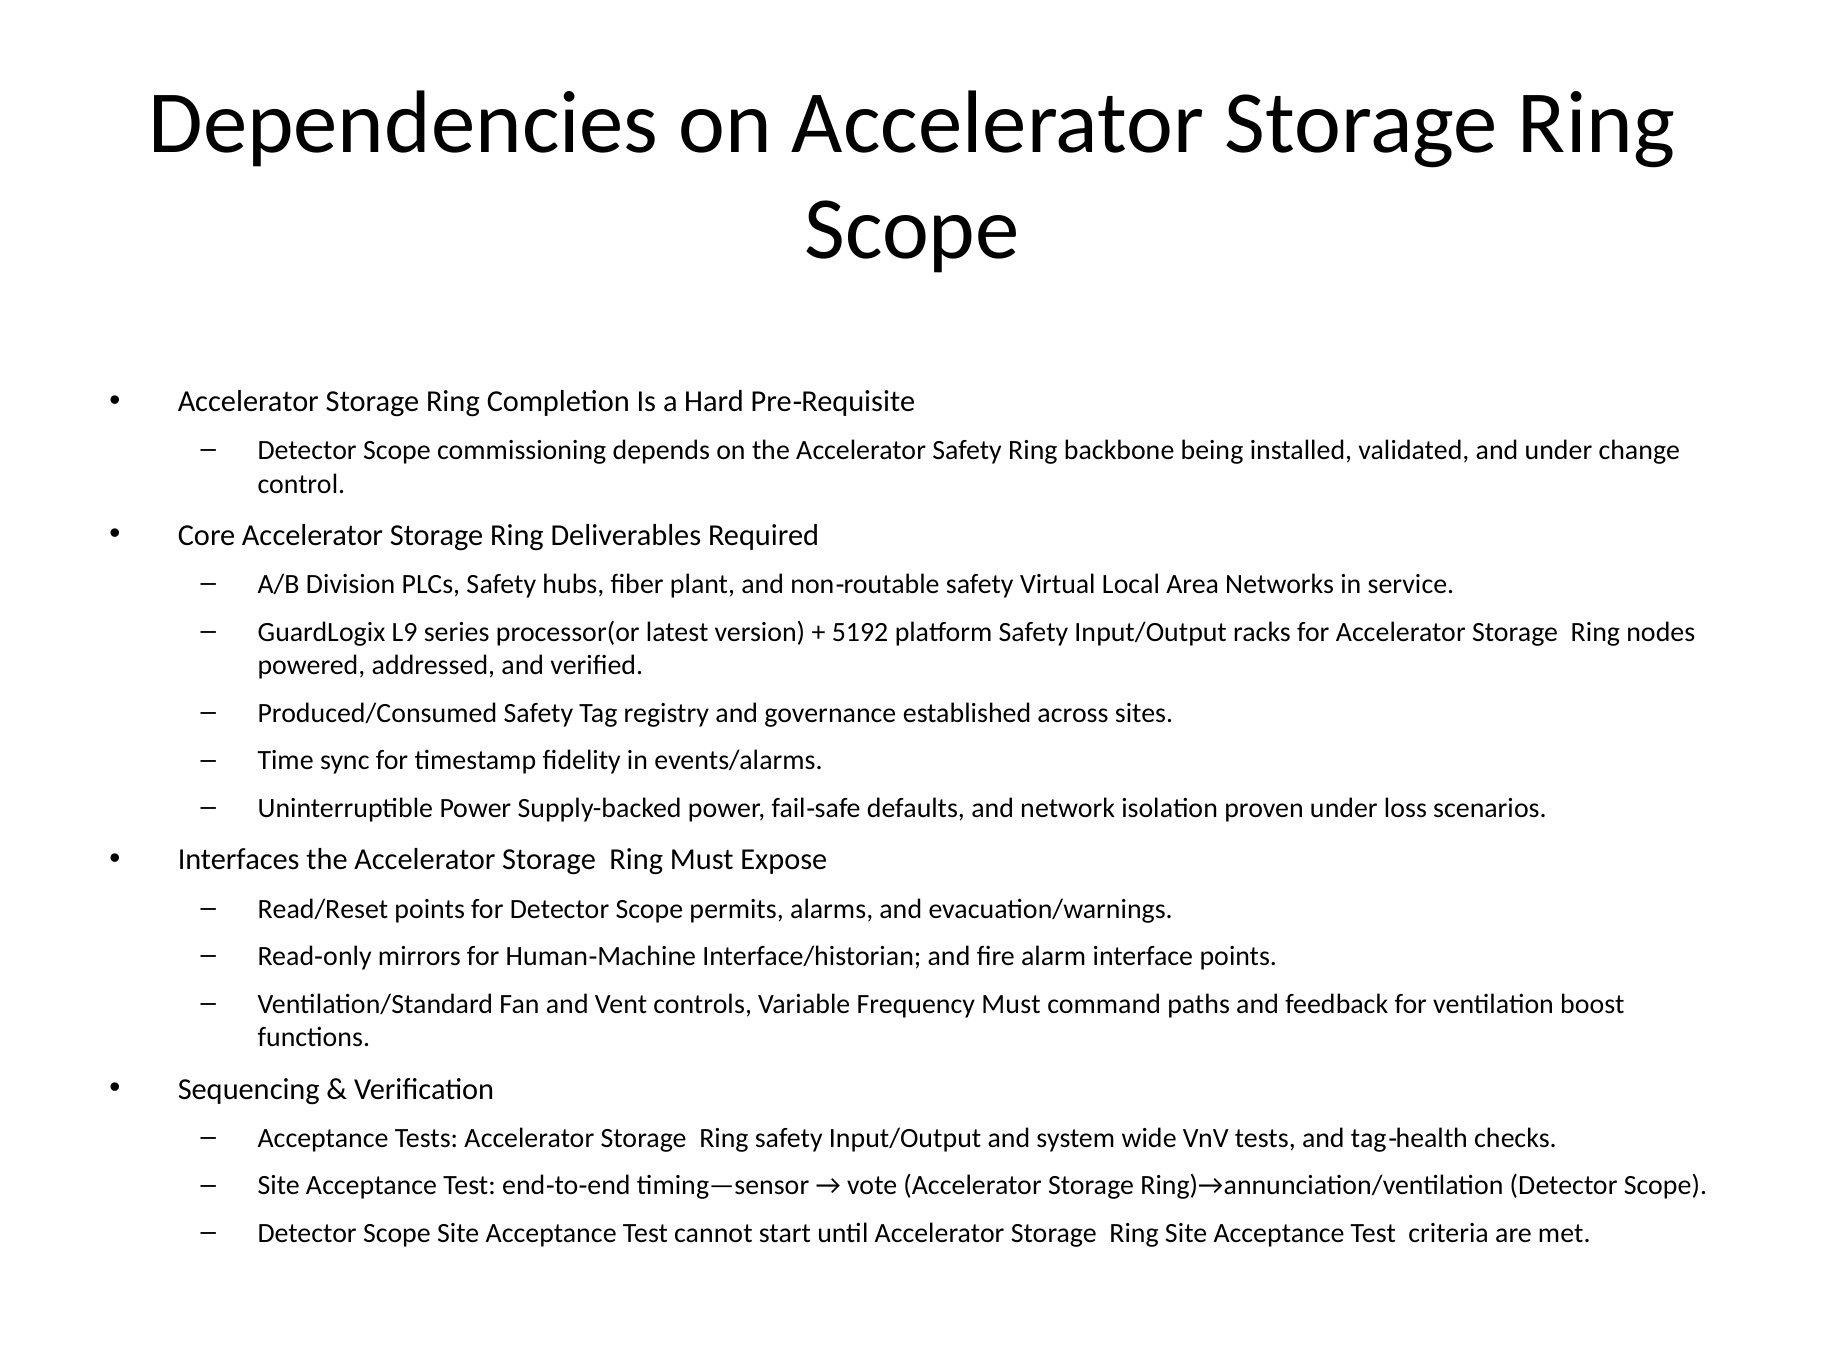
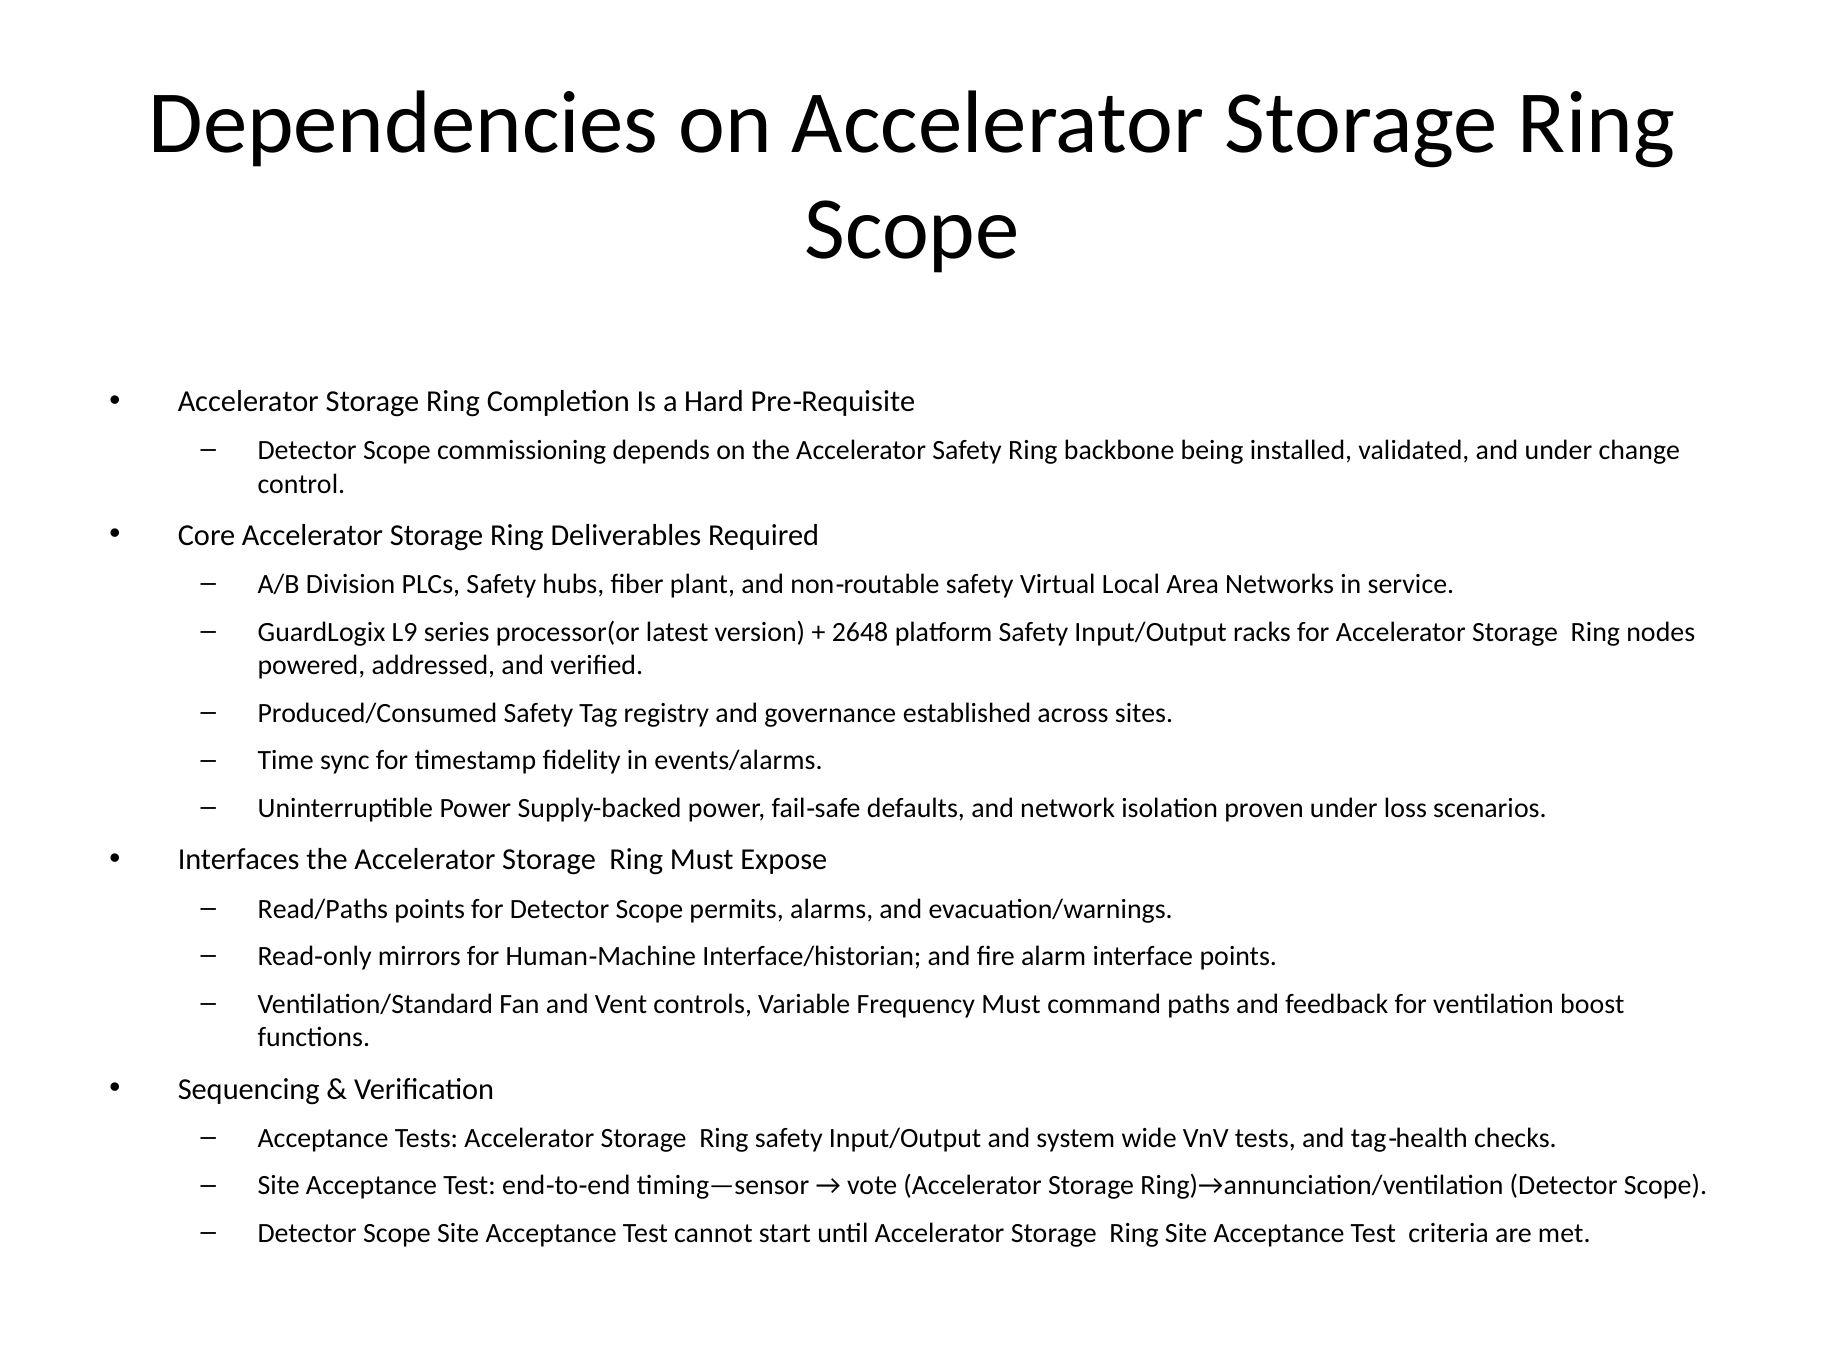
5192: 5192 -> 2648
Read/Reset: Read/Reset -> Read/Paths
